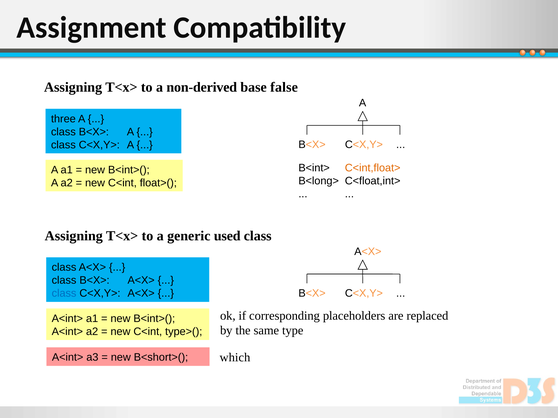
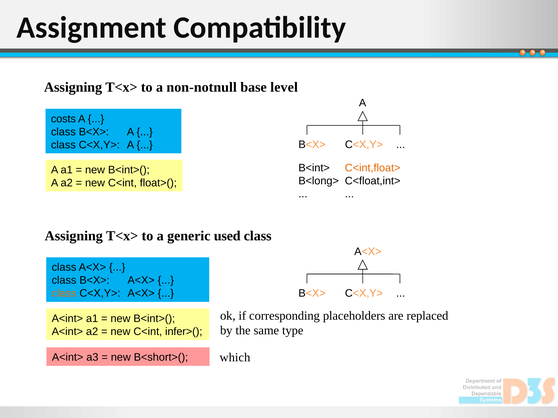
non-derived: non-derived -> non-notnull
false: false -> level
three: three -> costs
class at (64, 294) colour: blue -> orange
type>(: type>( -> infer>(
